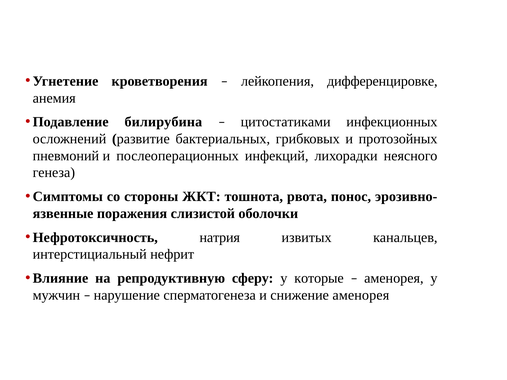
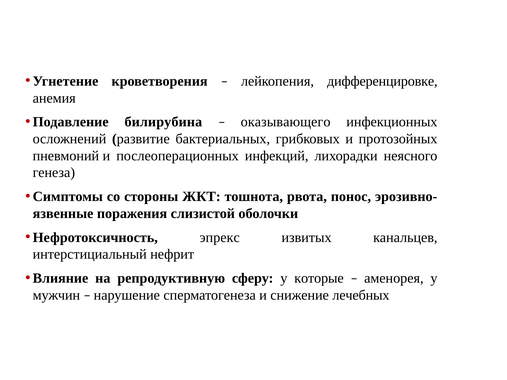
цитостатиками: цитостатиками -> оказывающего
натрия: натрия -> эпрекс
снижение аменорея: аменорея -> лечебных
